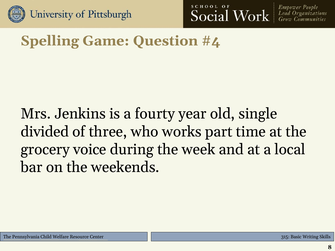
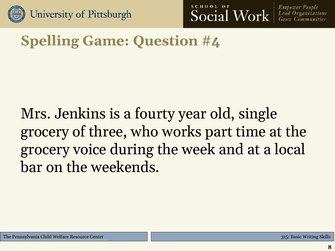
divided at (45, 132): divided -> grocery
